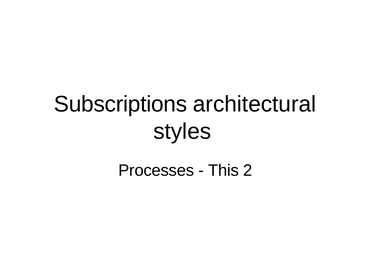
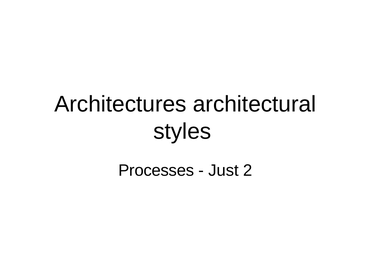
Subscriptions: Subscriptions -> Architectures
This: This -> Just
